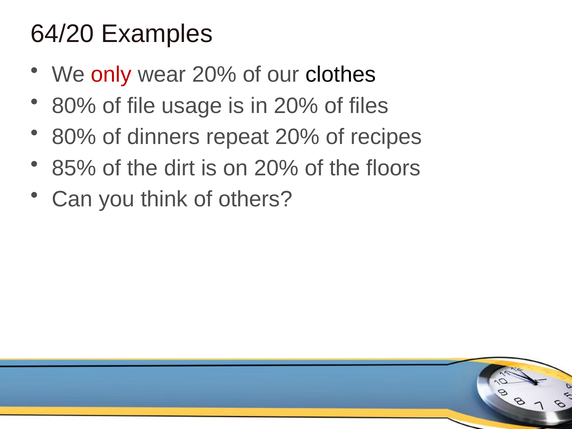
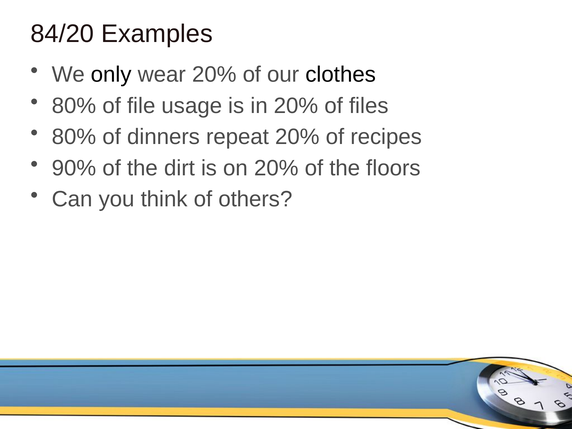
64/20: 64/20 -> 84/20
only colour: red -> black
85%: 85% -> 90%
